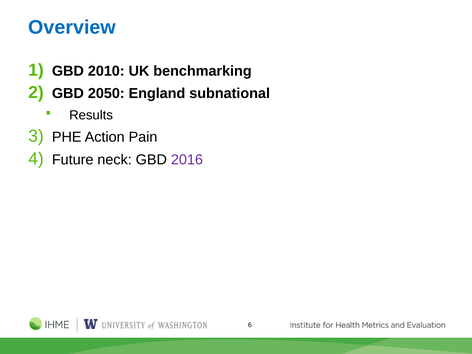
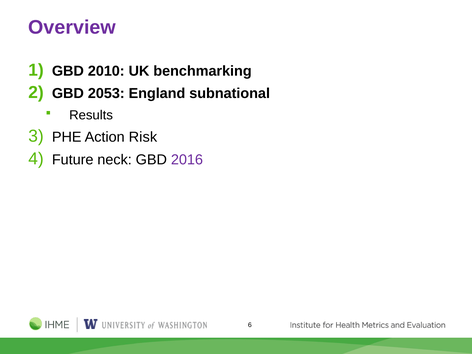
Overview colour: blue -> purple
2050: 2050 -> 2053
Pain: Pain -> Risk
